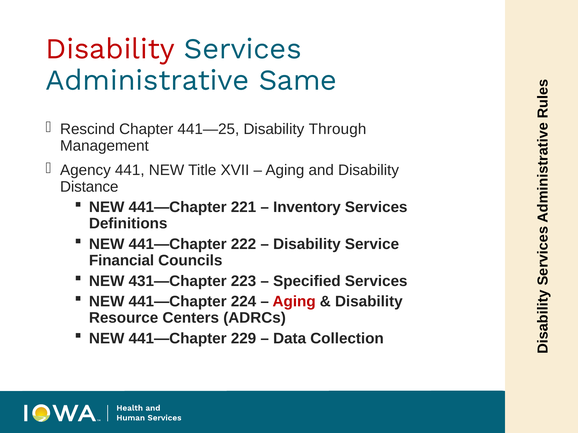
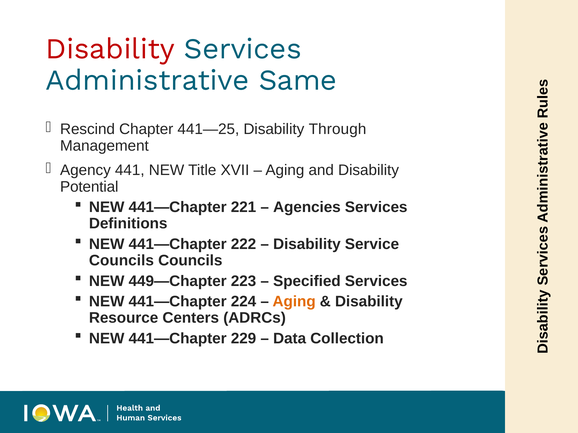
Distance: Distance -> Potential
Inventory: Inventory -> Agencies
Financial at (122, 261): Financial -> Councils
431—Chapter: 431—Chapter -> 449—Chapter
Aging at (294, 302) colour: red -> orange
